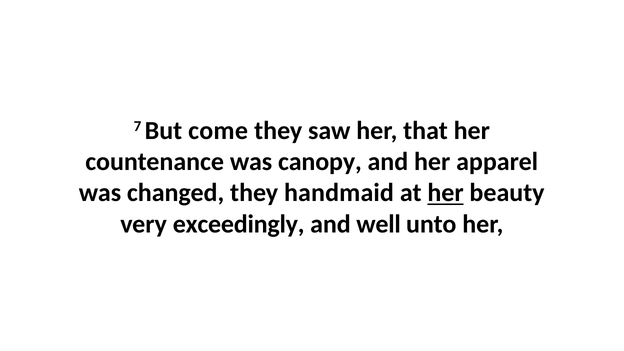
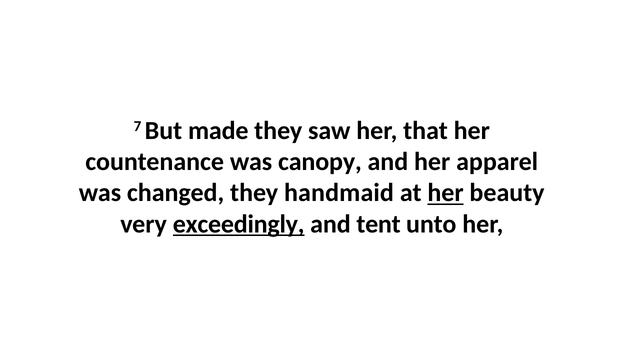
come: come -> made
exceedingly underline: none -> present
well: well -> tent
